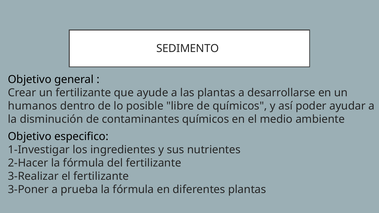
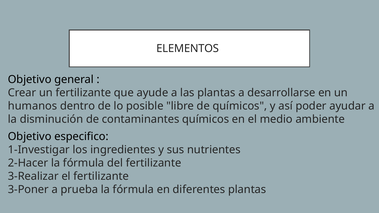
SEDIMENTO: SEDIMENTO -> ELEMENTOS
